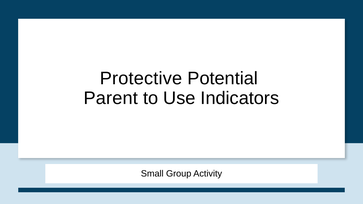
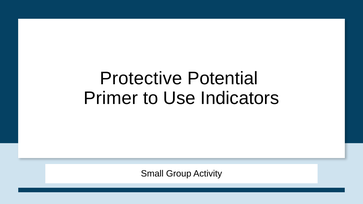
Parent: Parent -> Primer
